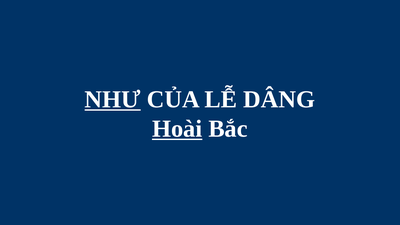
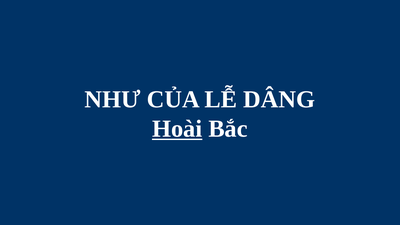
NHƯ underline: present -> none
